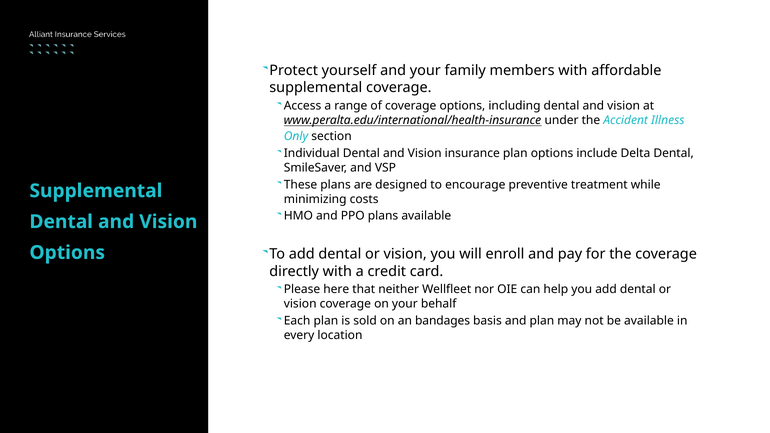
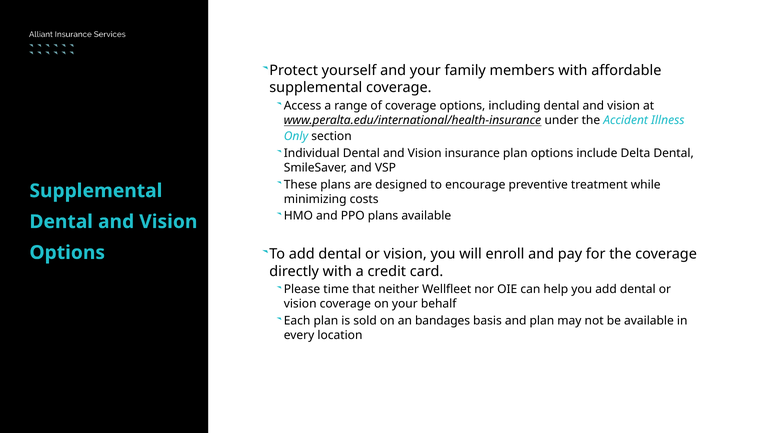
here: here -> time
